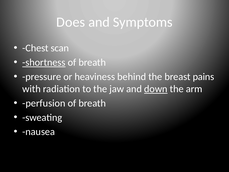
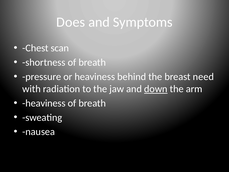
shortness underline: present -> none
pains: pains -> need
perfusion at (44, 103): perfusion -> heaviness
